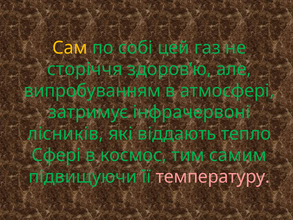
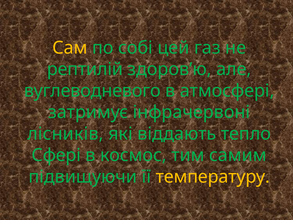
сторіччя: сторіччя -> рептилій
випробуванням: випробуванням -> вуглеводневого
температуру colour: pink -> yellow
